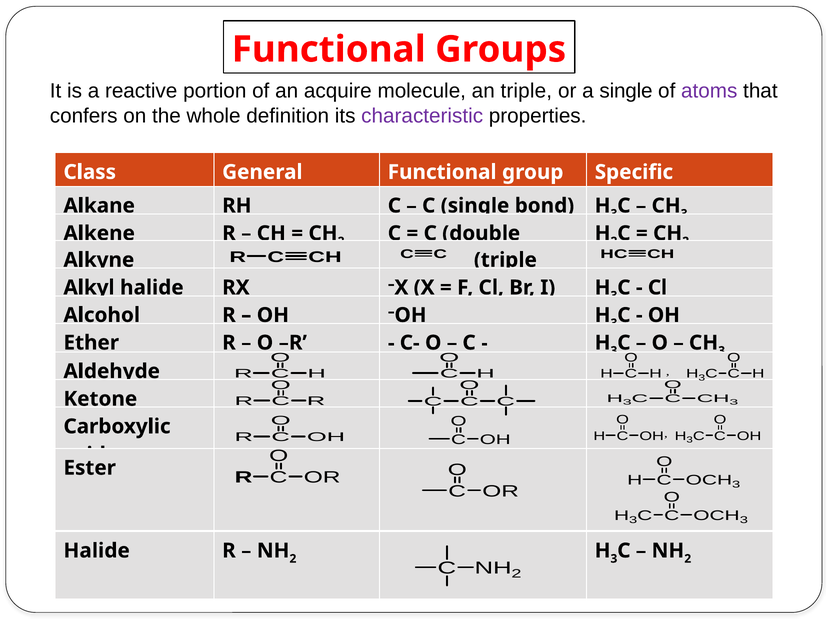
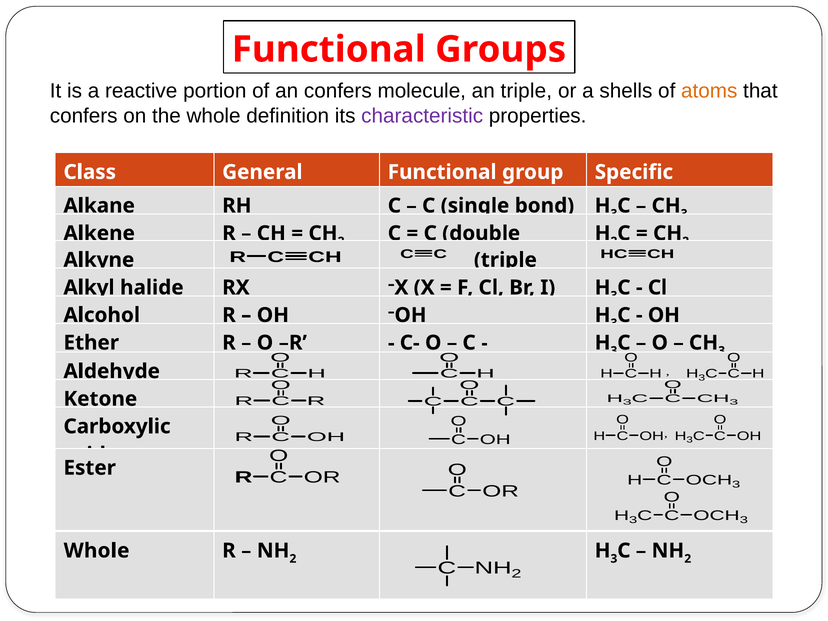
an acquire: acquire -> confers
a single: single -> shells
atoms colour: purple -> orange
Halide at (97, 551): Halide -> Whole
